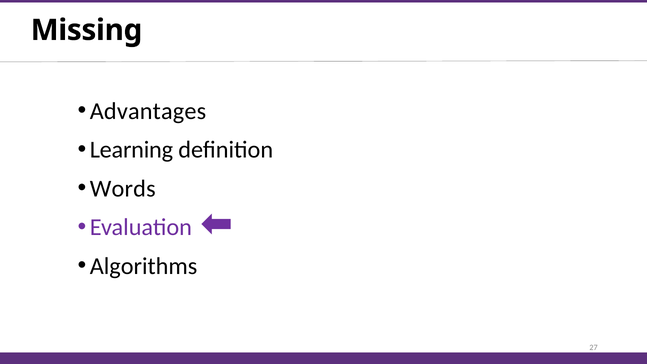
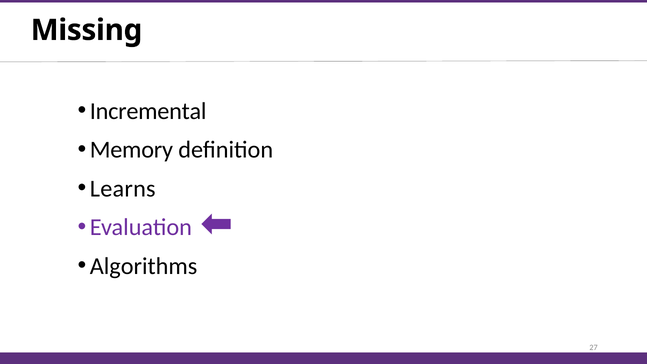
Advantages: Advantages -> Incremental
Learning: Learning -> Memory
Words: Words -> Learns
